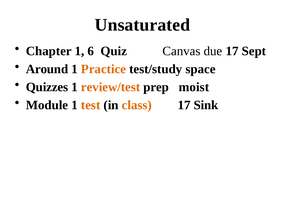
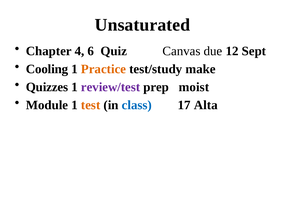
Chapter 1: 1 -> 4
due 17: 17 -> 12
Around: Around -> Cooling
space: space -> make
review/test colour: orange -> purple
class colour: orange -> blue
Sink: Sink -> Alta
